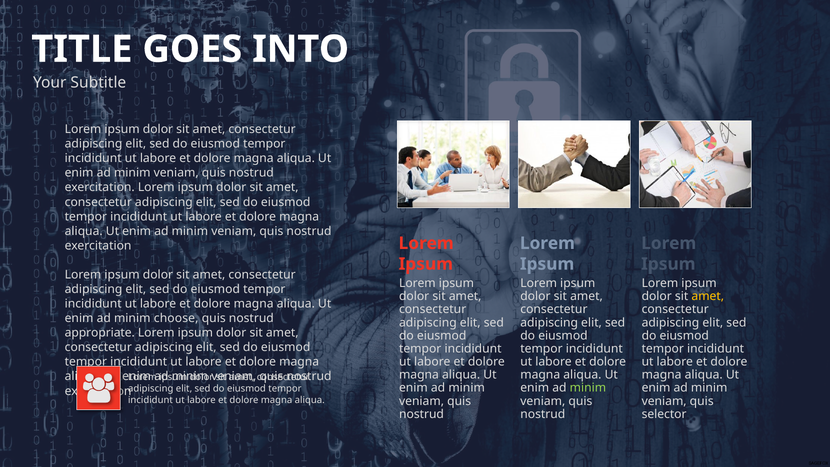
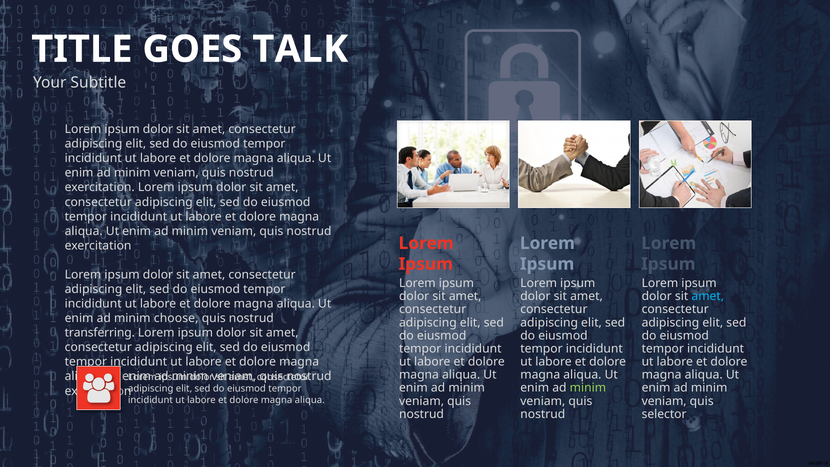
INTO: INTO -> TALK
amet at (708, 296) colour: yellow -> light blue
appropriate: appropriate -> transferring
